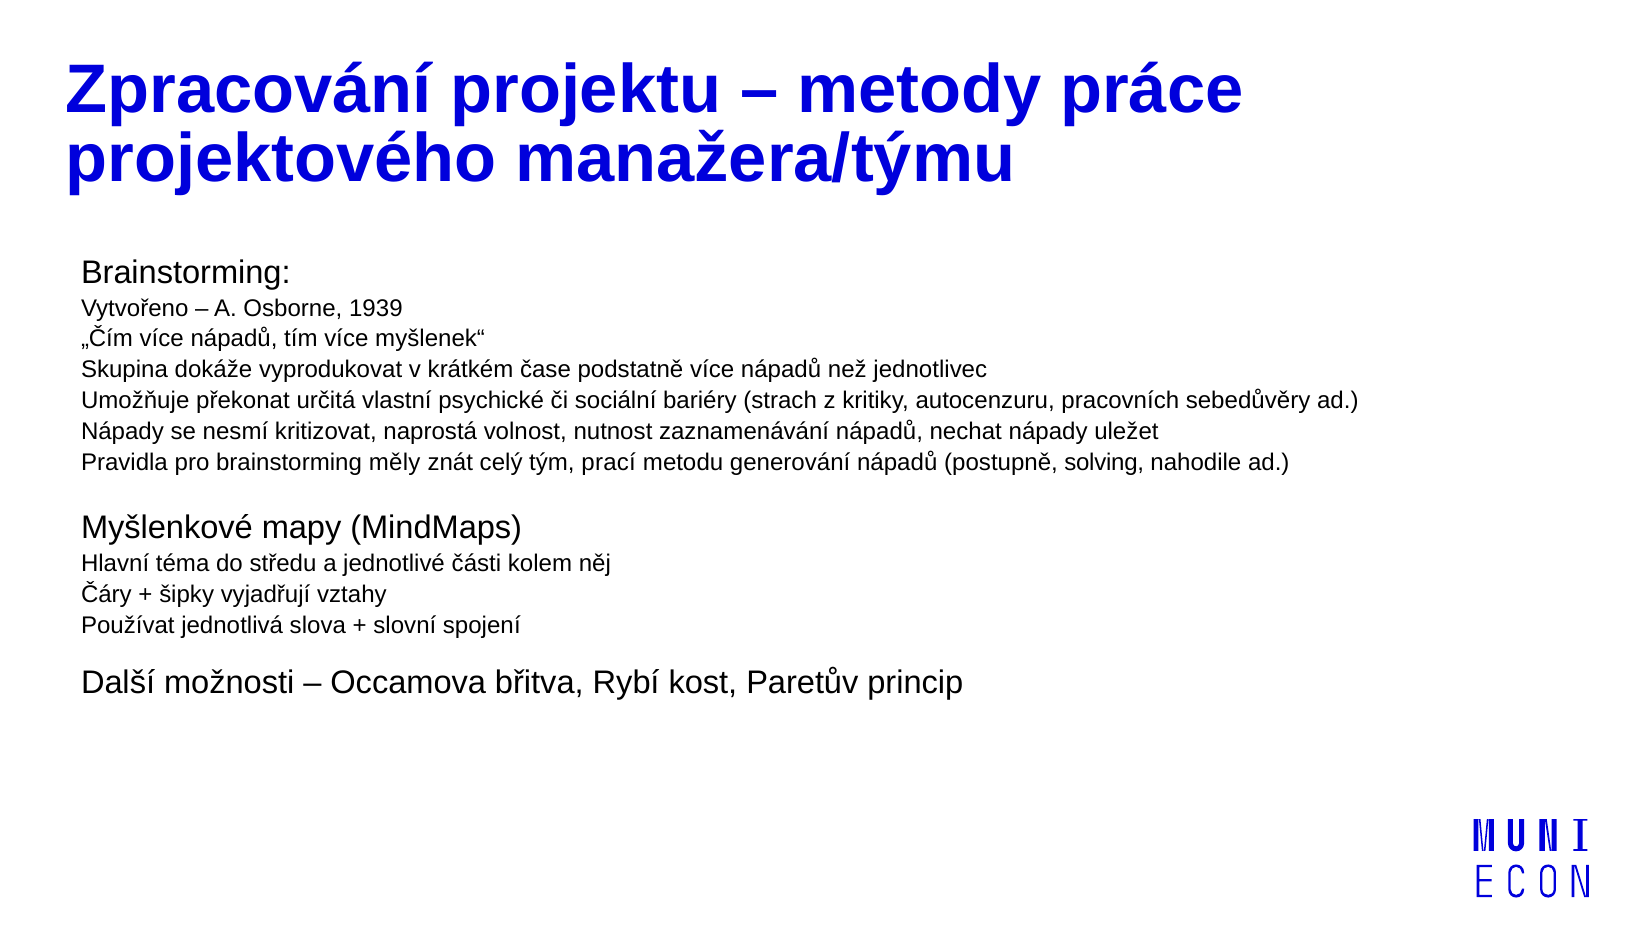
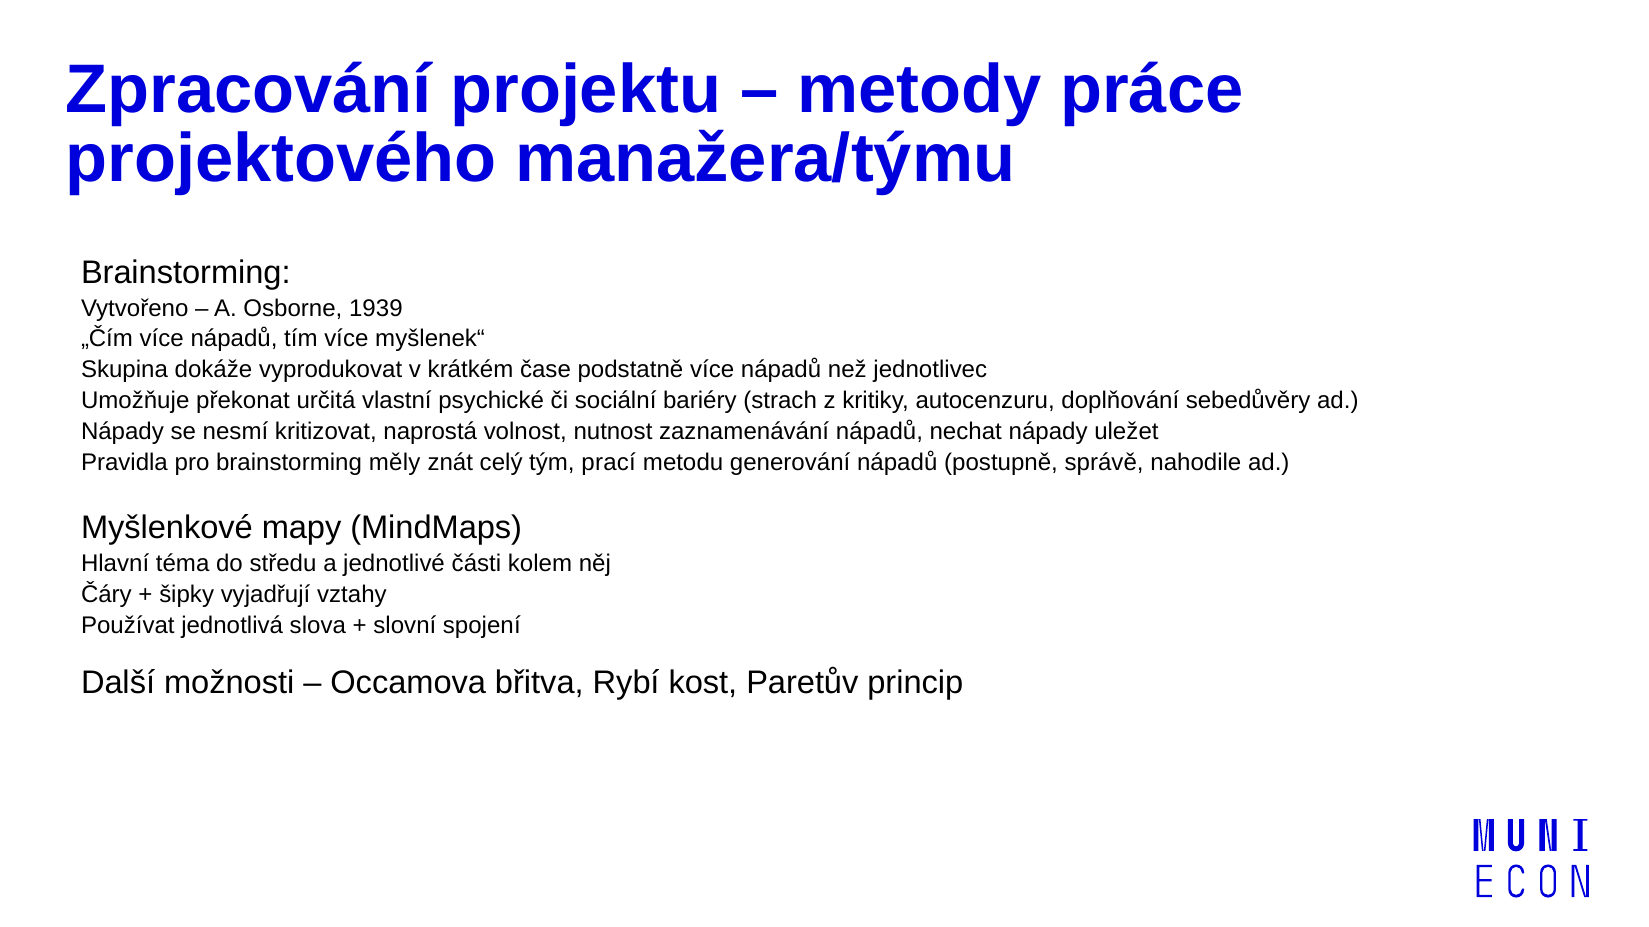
pracovních: pracovních -> doplňování
solving: solving -> správě
